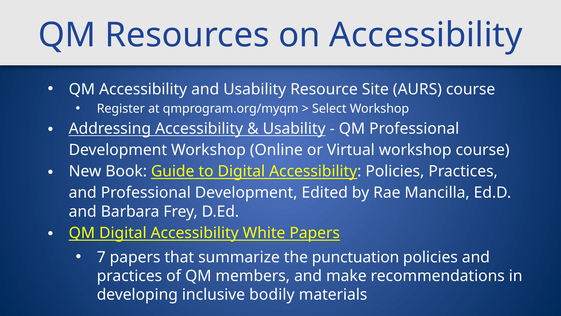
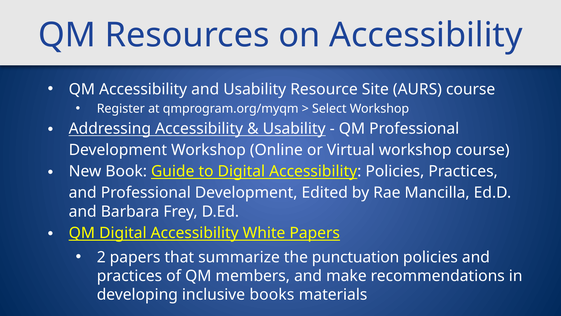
7: 7 -> 2
bodily: bodily -> books
